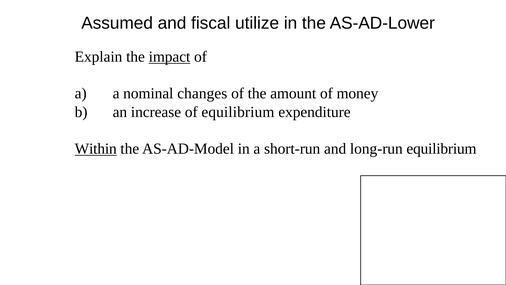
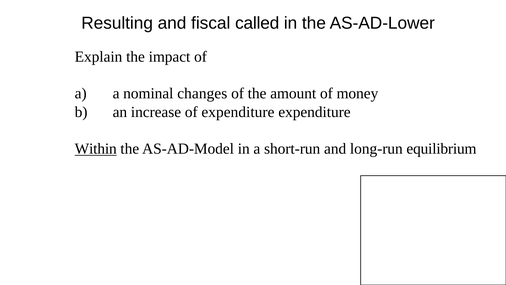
Assumed: Assumed -> Resulting
utilize: utilize -> called
impact underline: present -> none
of equilibrium: equilibrium -> expenditure
